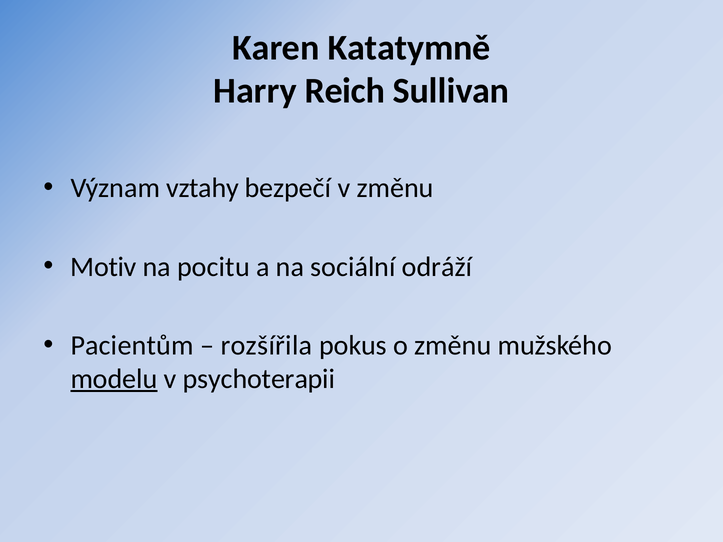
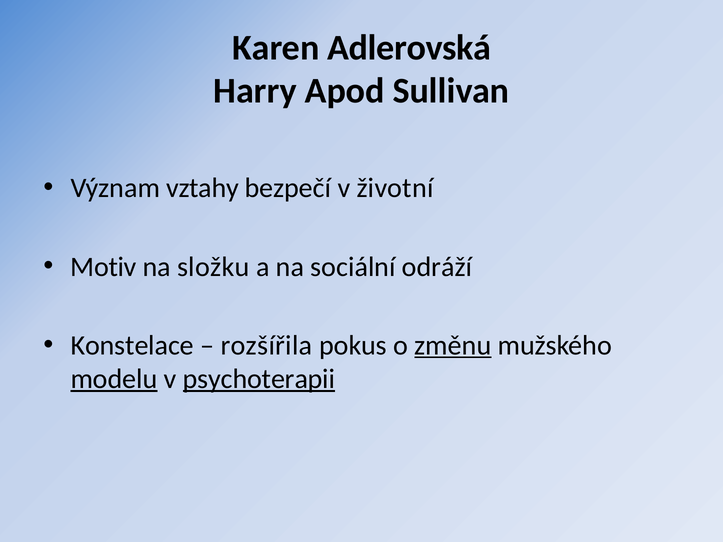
Katatymně: Katatymně -> Adlerovská
Reich: Reich -> Apod
v změnu: změnu -> životní
pocitu: pocitu -> složku
Pacientům: Pacientům -> Konstelace
změnu at (453, 345) underline: none -> present
psychoterapii underline: none -> present
